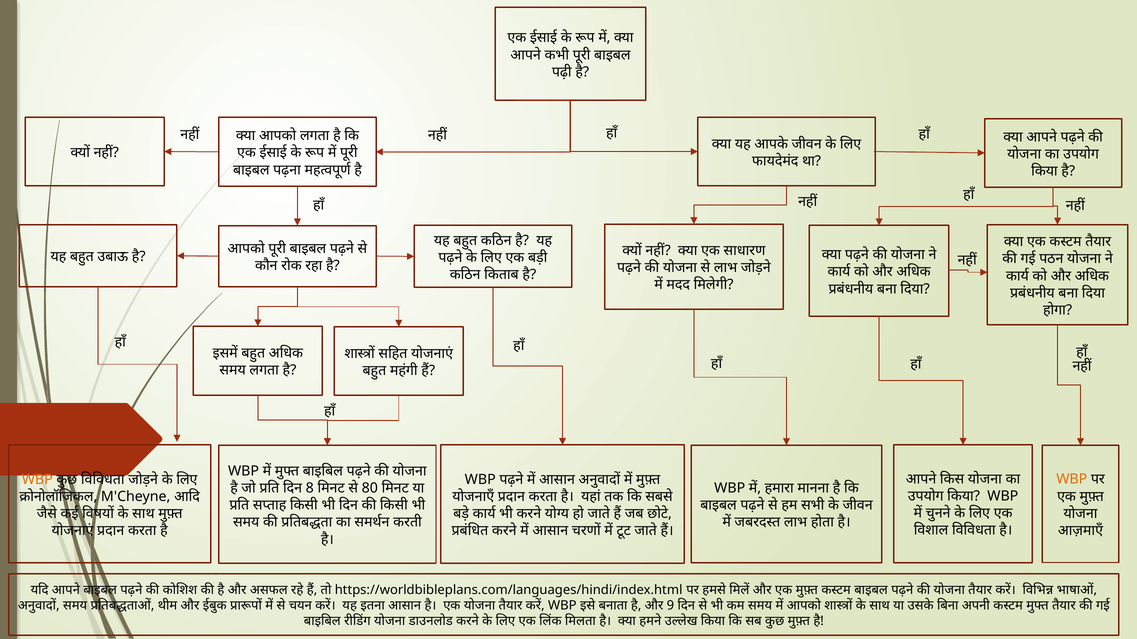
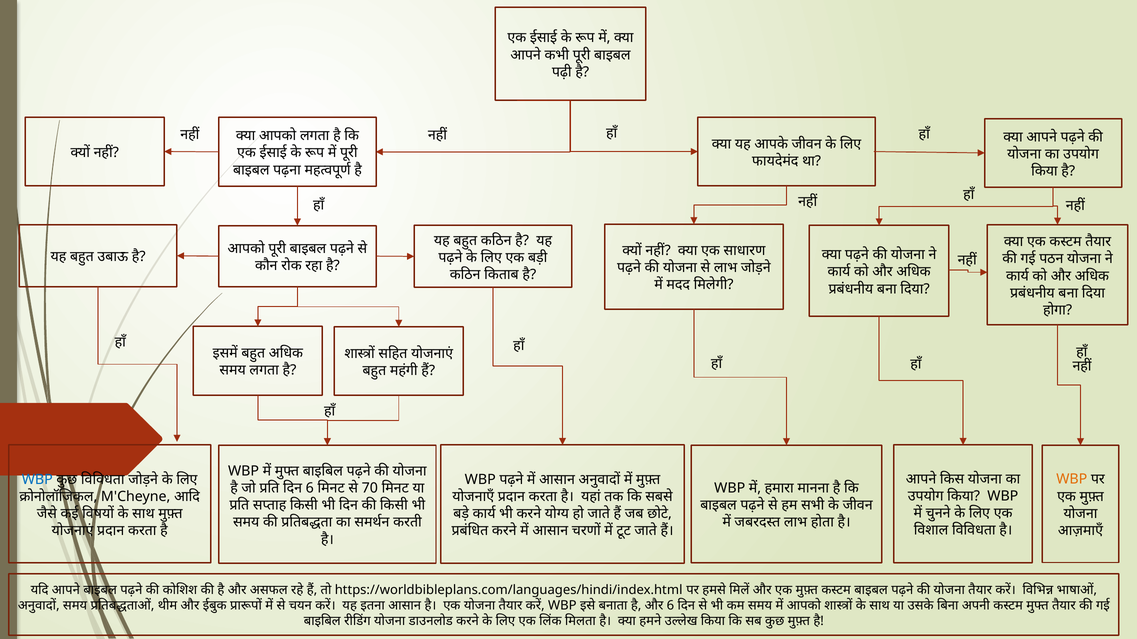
WBP at (37, 480) colour: orange -> blue
8 at (310, 489): 8 -> 6
80: 80 -> 70
9 at (670, 606): 9 -> 6
